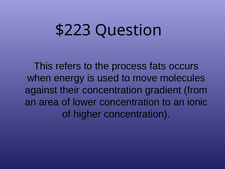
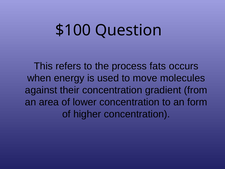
$223: $223 -> $100
ionic: ionic -> form
